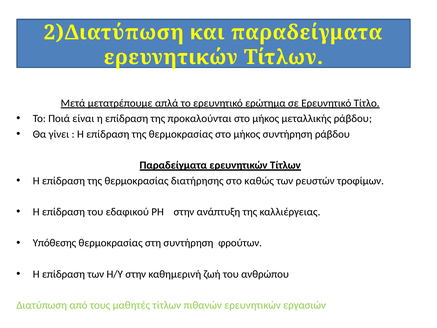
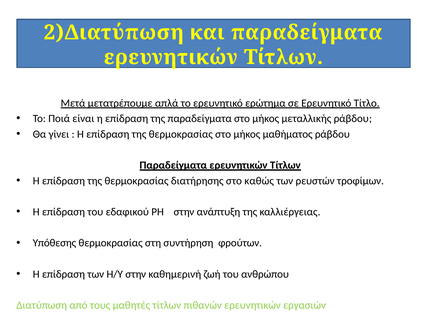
της προκαλούνται: προκαλούνται -> παραδείγματα
μήκος συντήρηση: συντήρηση -> μαθήματος
